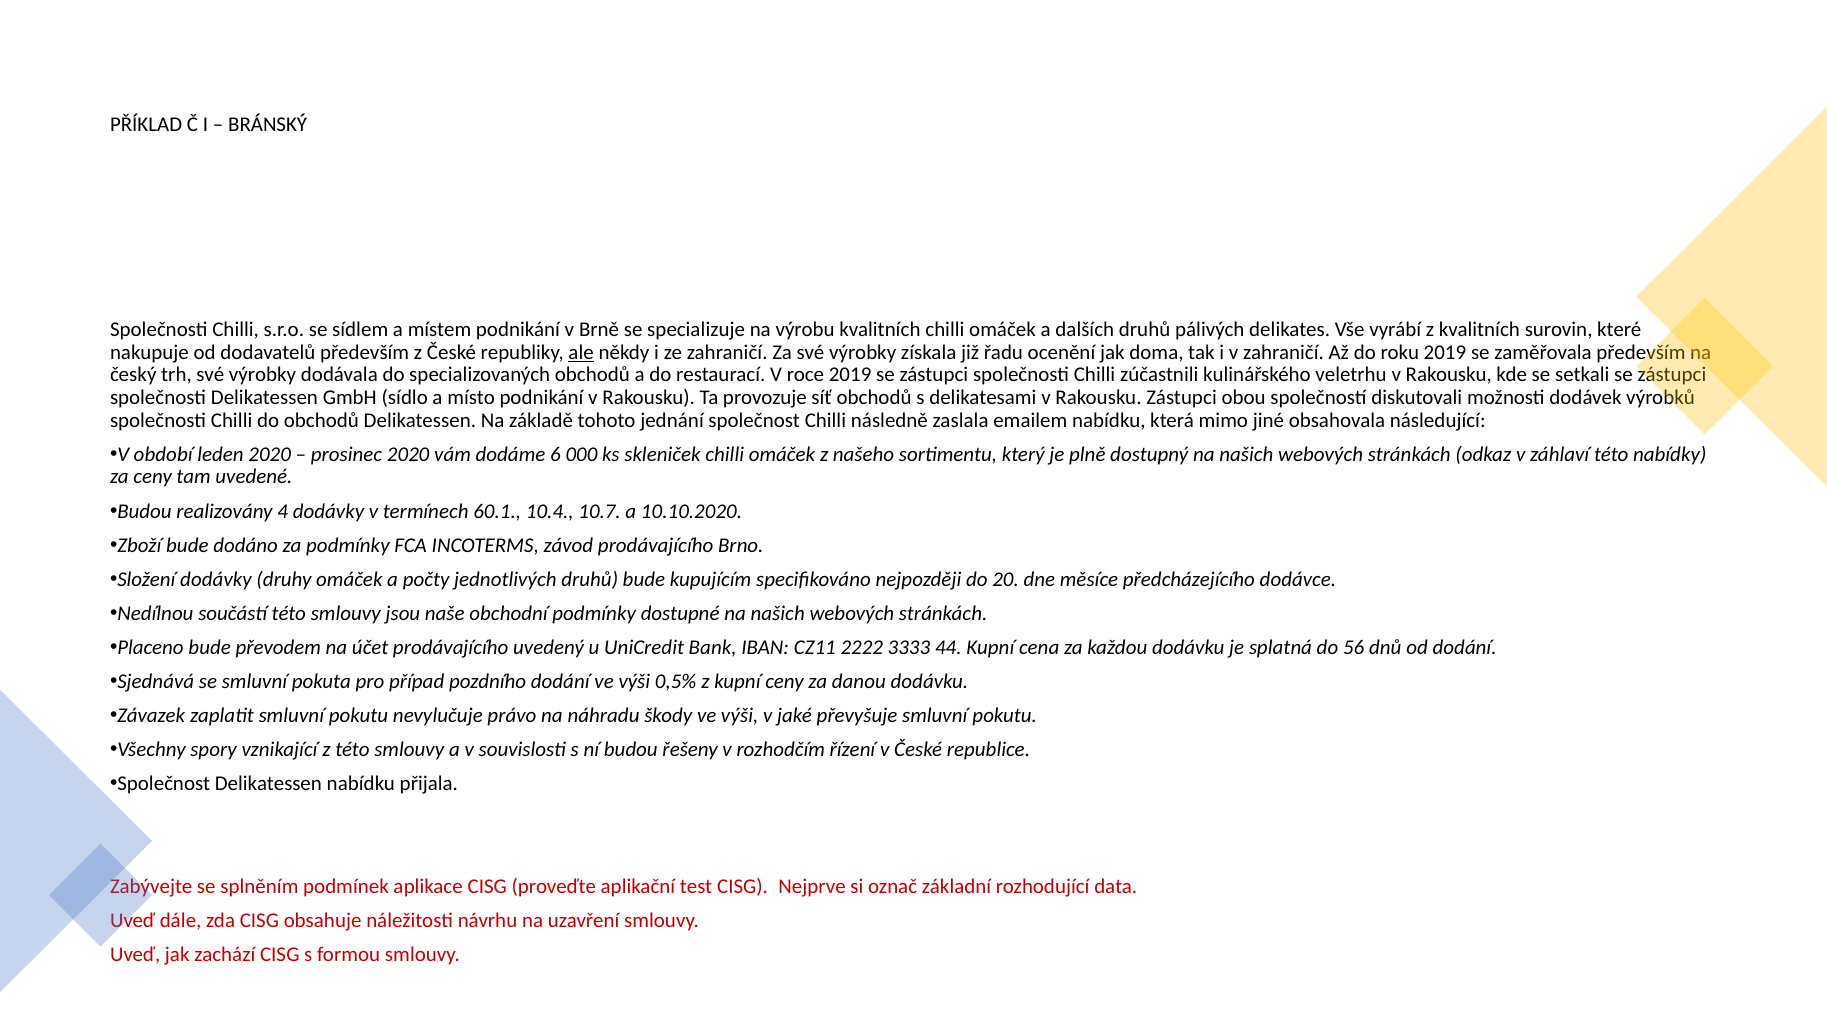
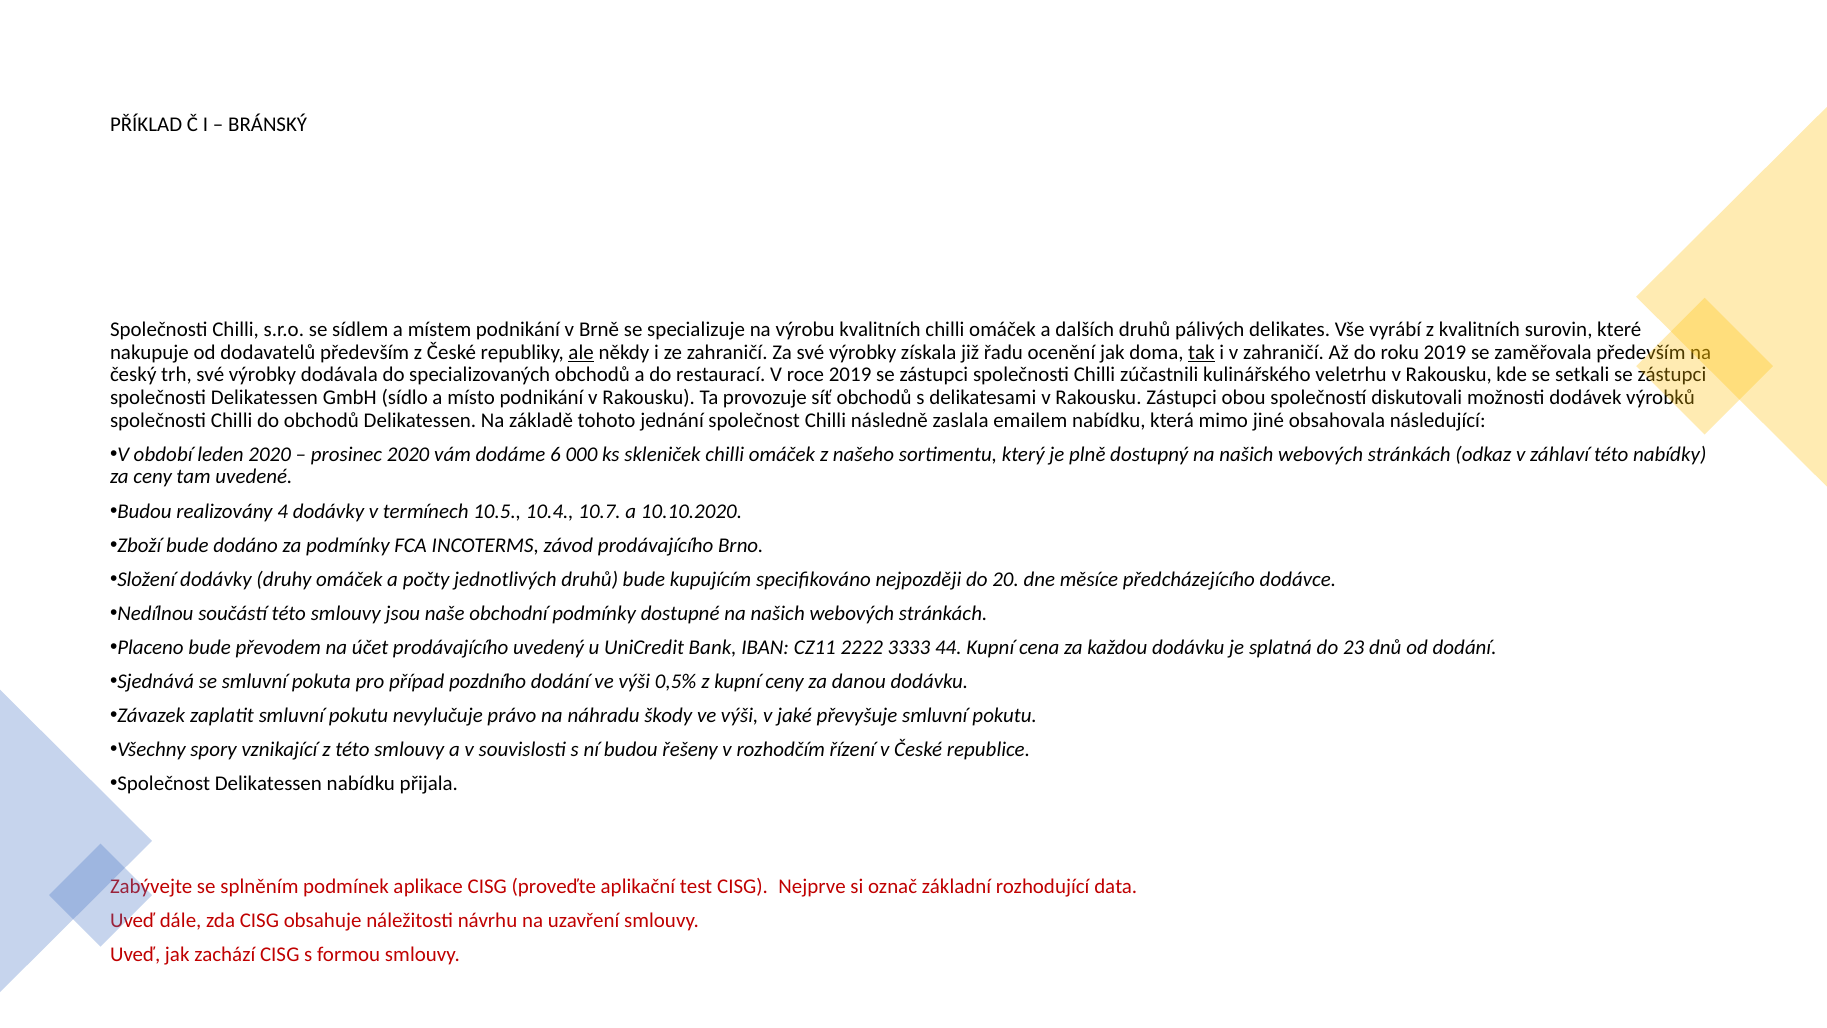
tak underline: none -> present
60.1: 60.1 -> 10.5
56: 56 -> 23
